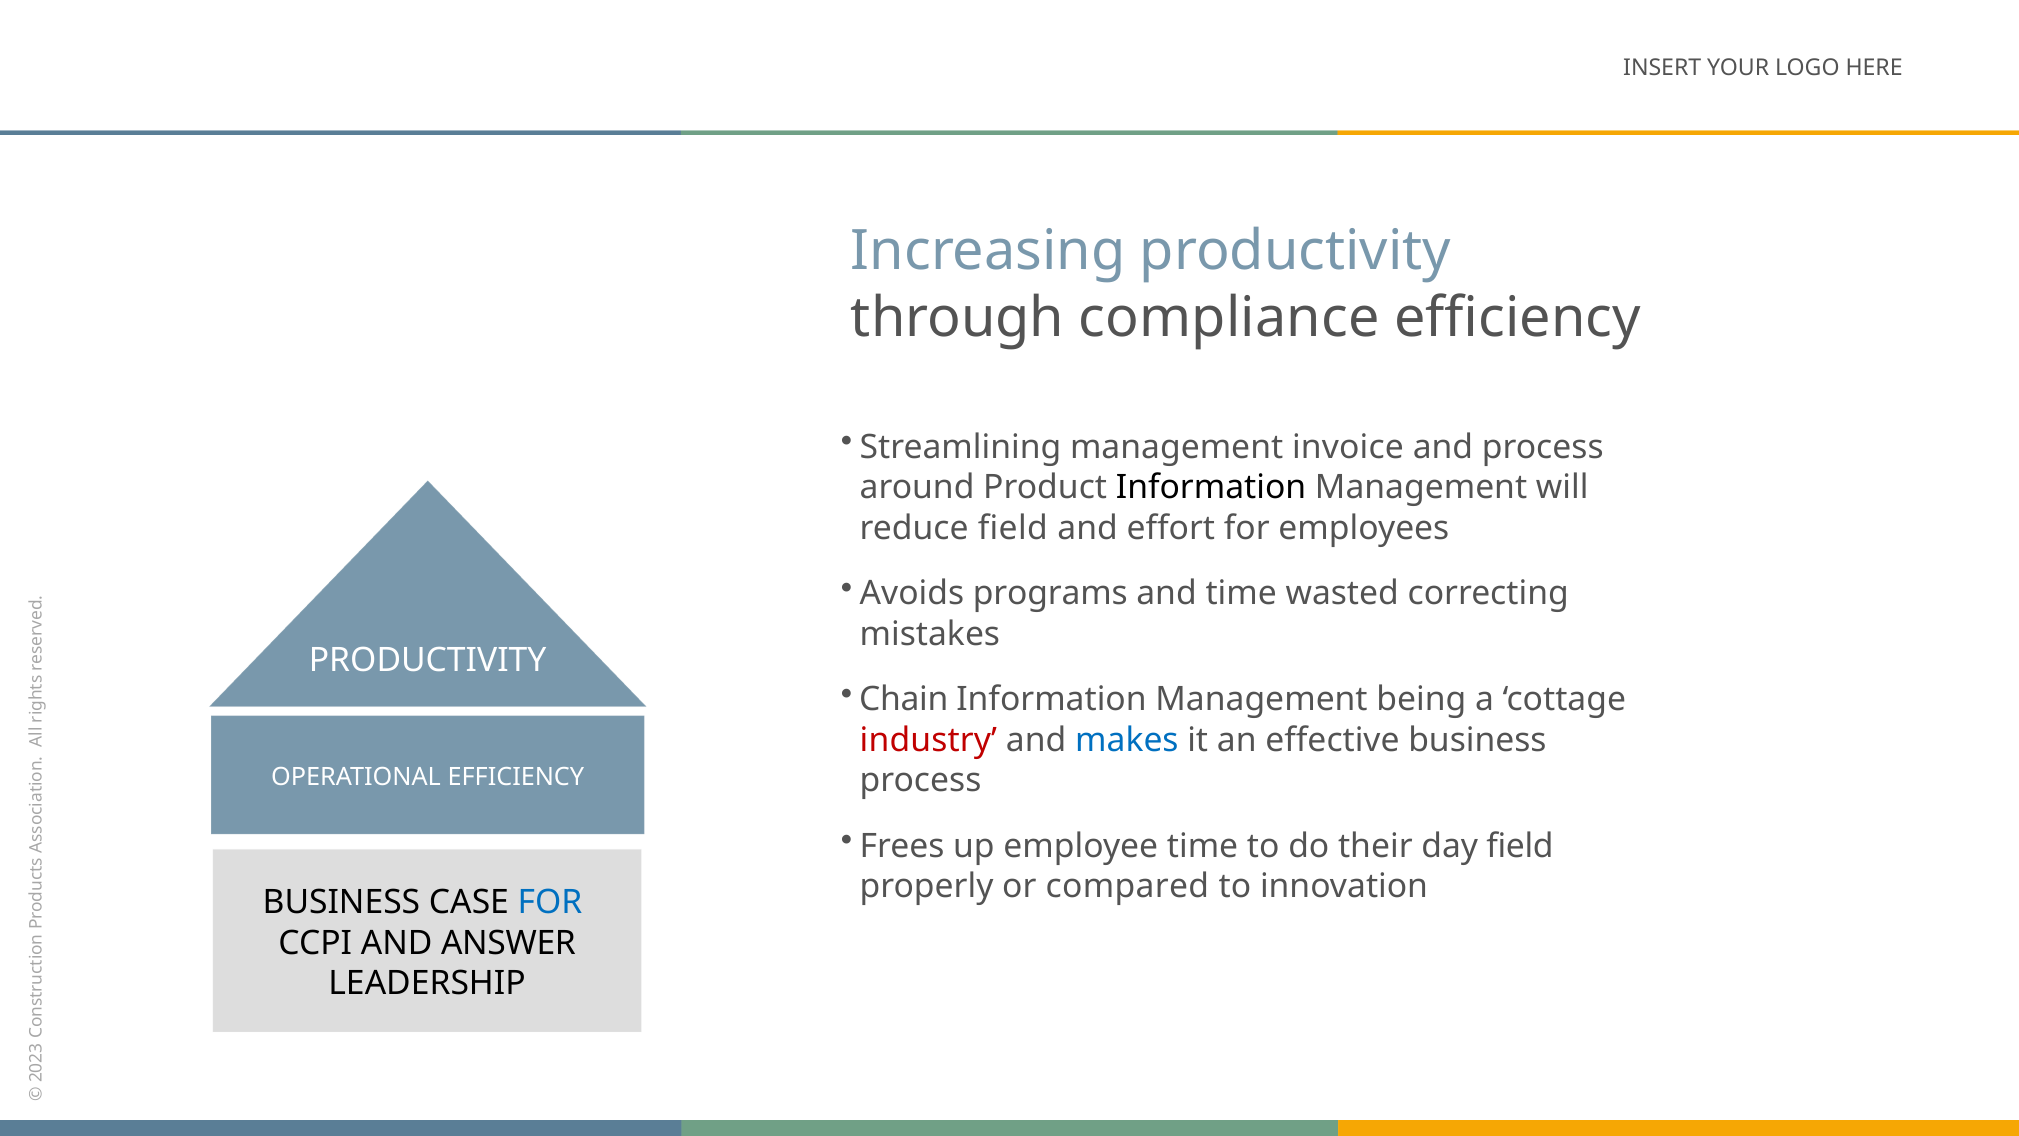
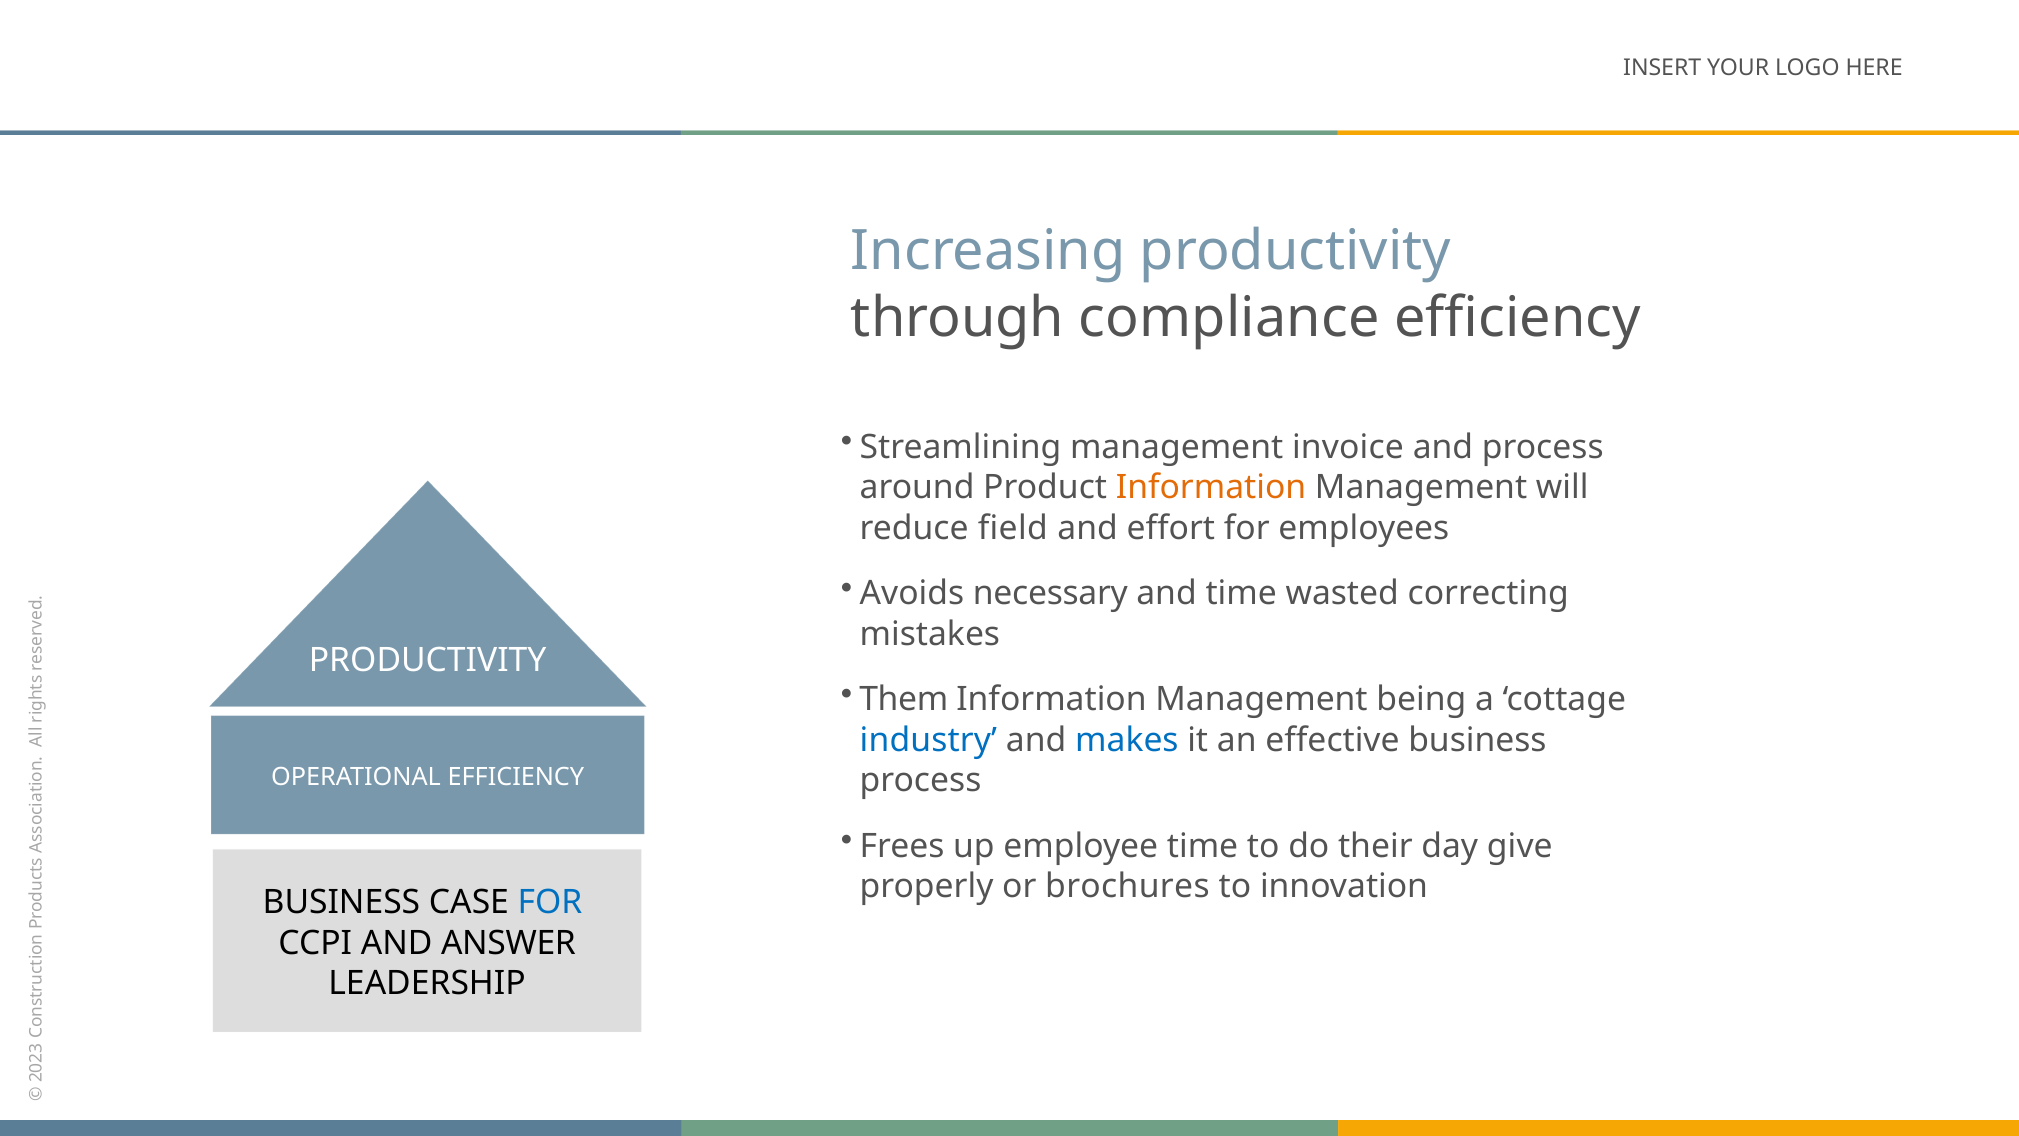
Information at (1211, 488) colour: black -> orange
programs: programs -> necessary
Chain: Chain -> Them
industry colour: red -> blue
day field: field -> give
compared: compared -> brochures
